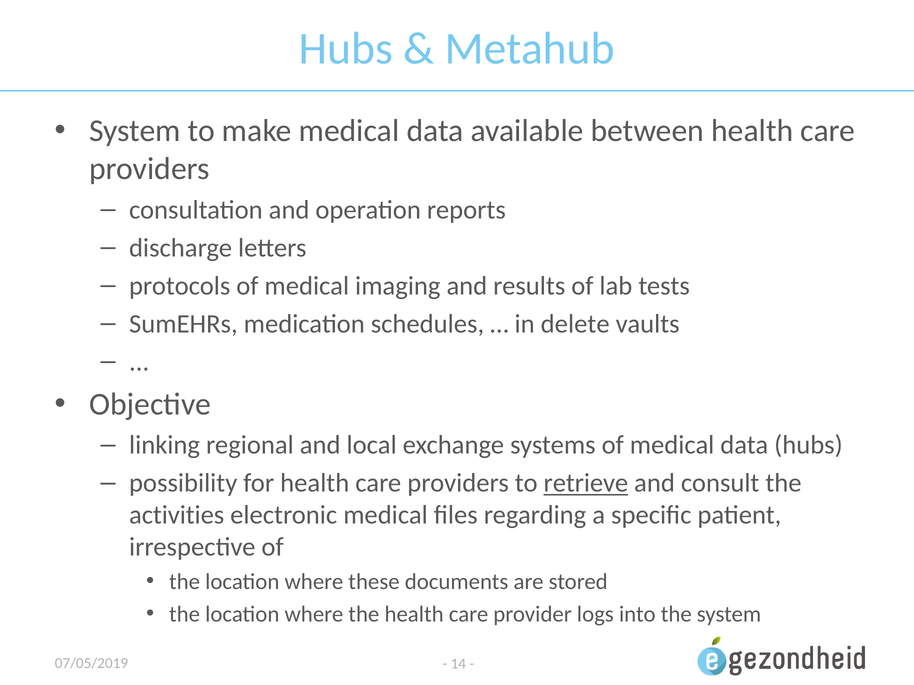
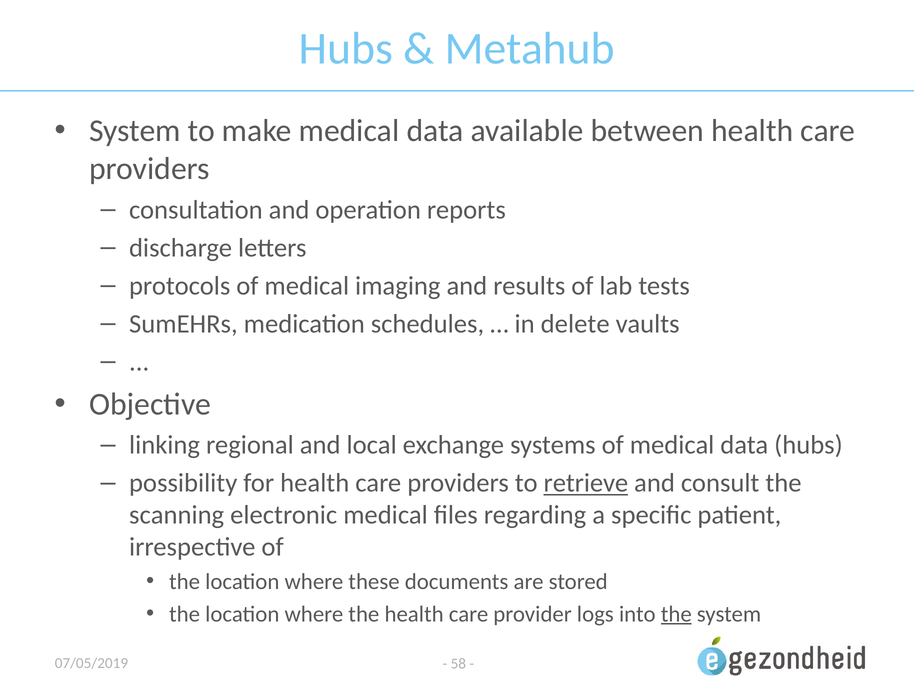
activities: activities -> scanning
the at (676, 614) underline: none -> present
14: 14 -> 58
